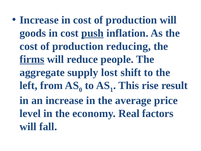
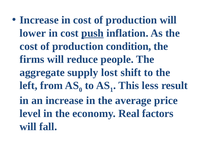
goods: goods -> lower
reducing: reducing -> condition
firms underline: present -> none
rise: rise -> less
